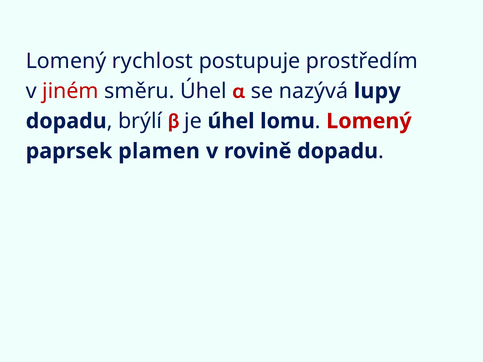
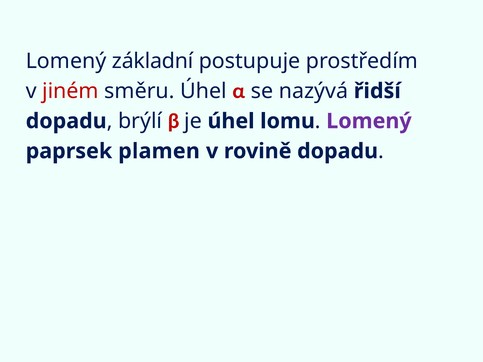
rychlost: rychlost -> základní
lupy: lupy -> řidší
Lomený at (369, 121) colour: red -> purple
